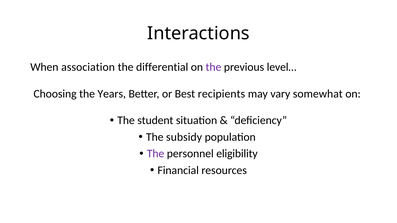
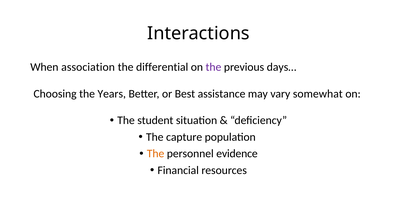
level…: level… -> days…
recipients: recipients -> assistance
subsidy: subsidy -> capture
The at (156, 154) colour: purple -> orange
eligibility: eligibility -> evidence
